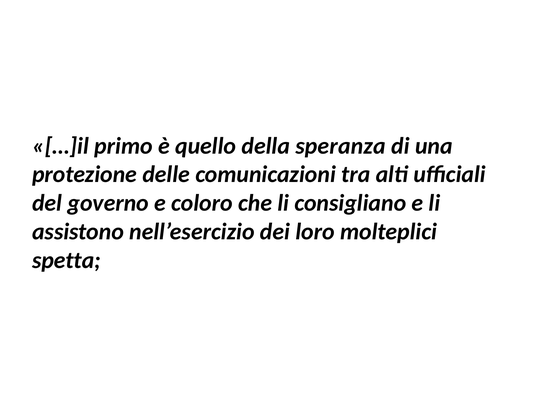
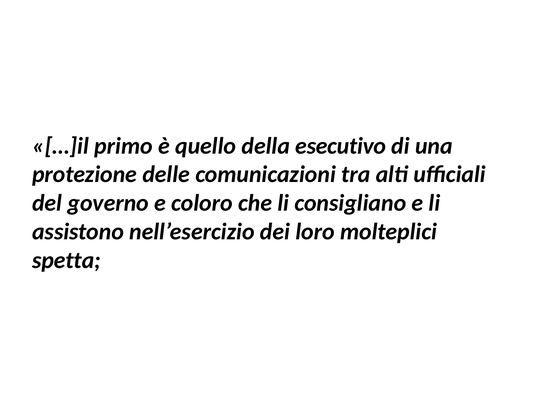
speranza: speranza -> esecutivo
